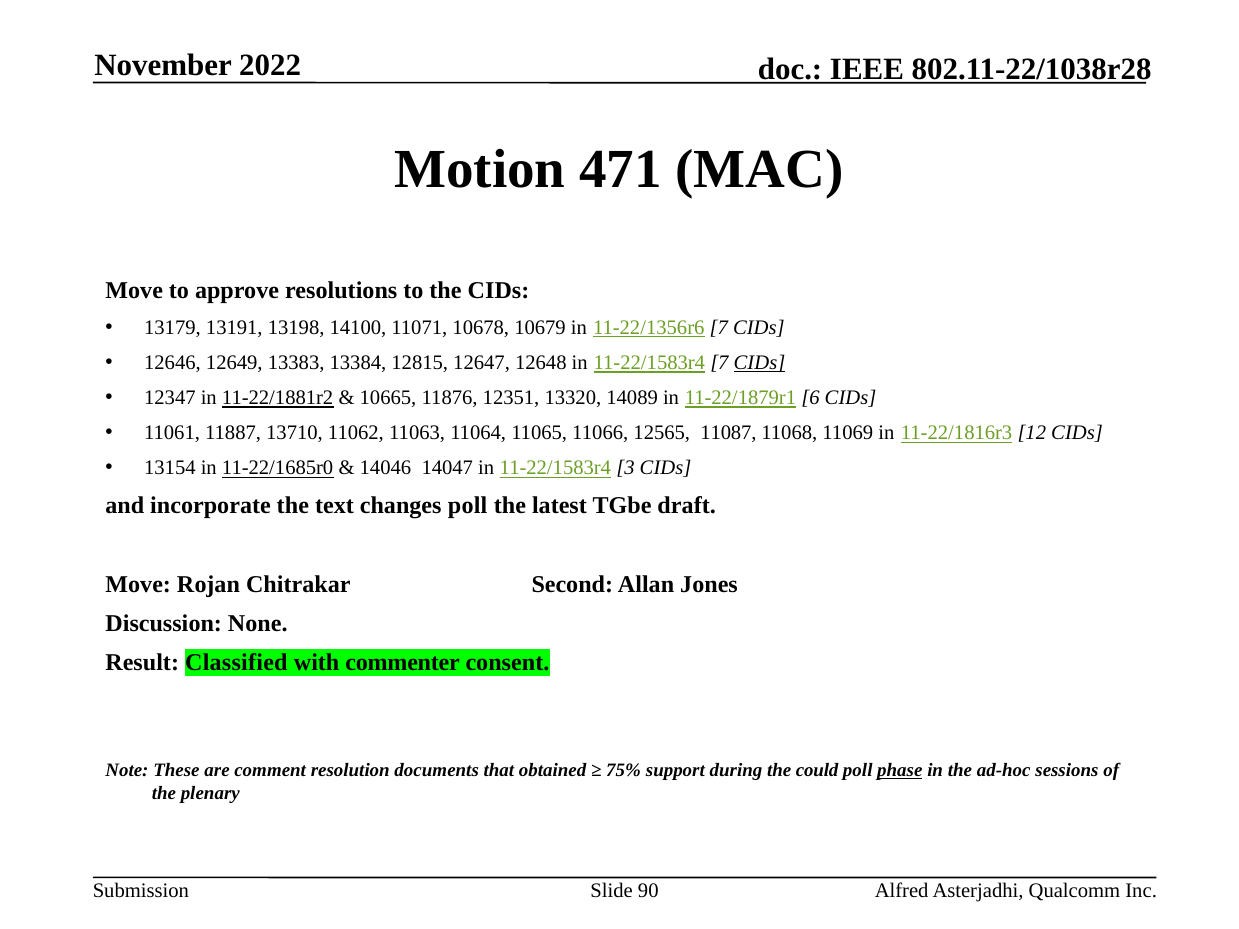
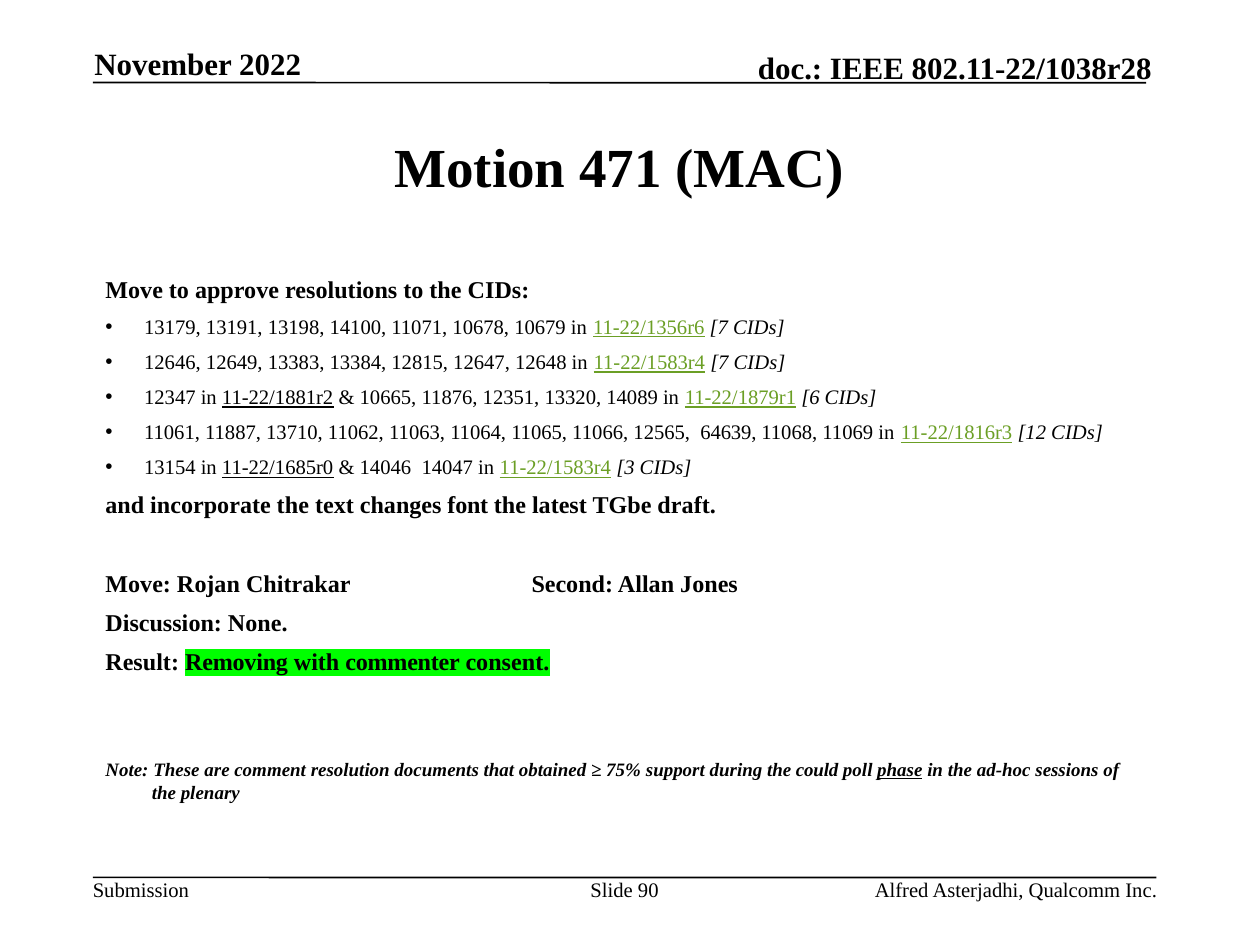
CIDs at (760, 363) underline: present -> none
11087: 11087 -> 64639
changes poll: poll -> font
Classified: Classified -> Removing
